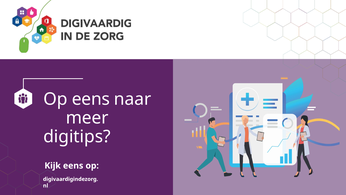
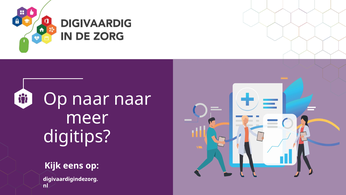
Op eens: eens -> naar
